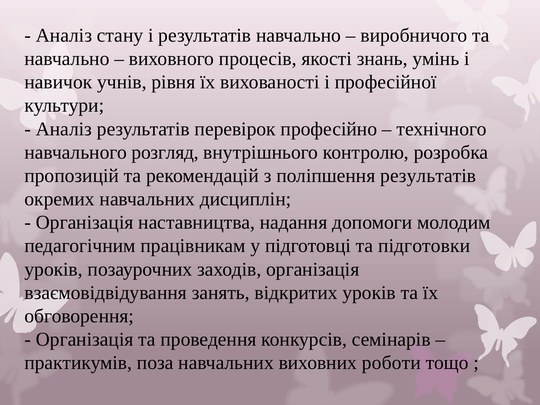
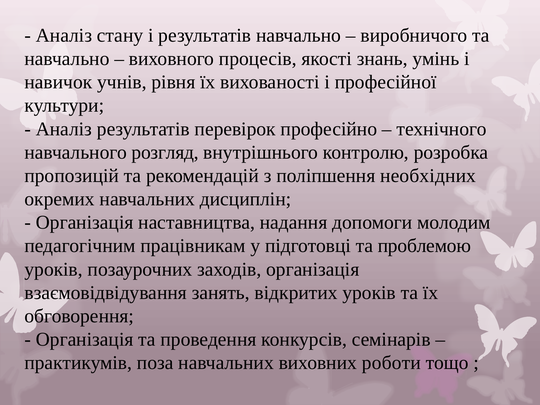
поліпшення результатів: результатів -> необхідних
підготовки: підготовки -> проблемою
